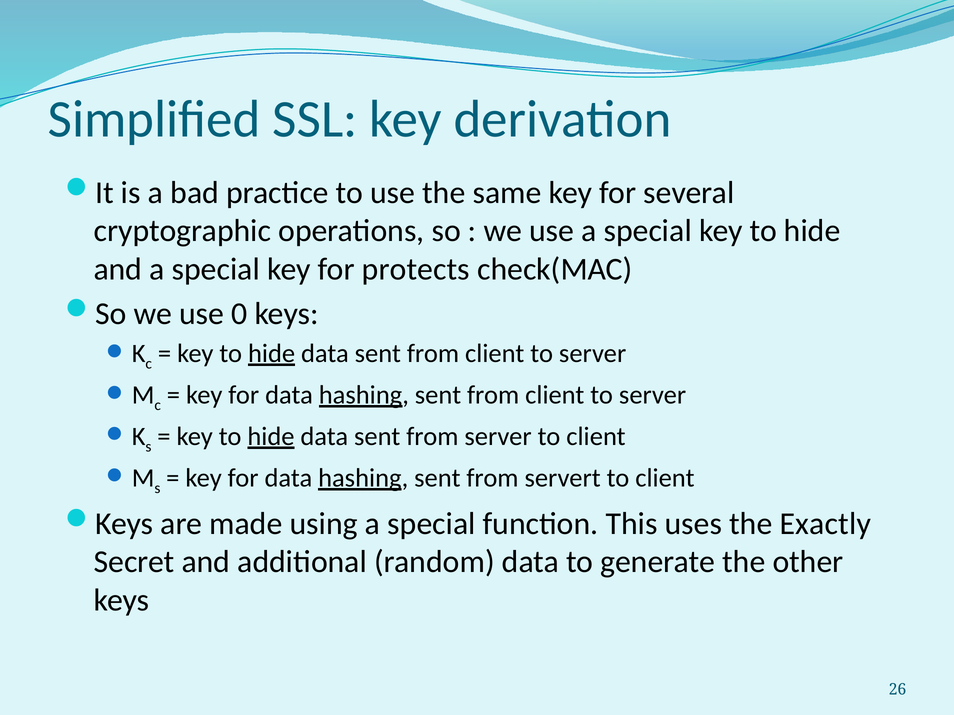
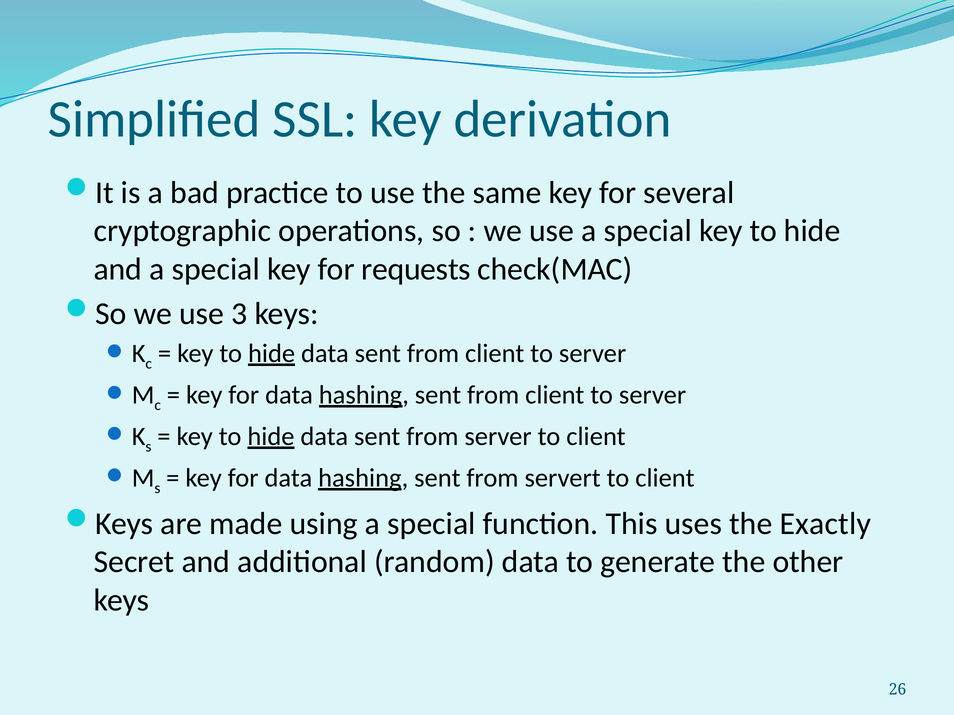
protects: protects -> requests
0: 0 -> 3
